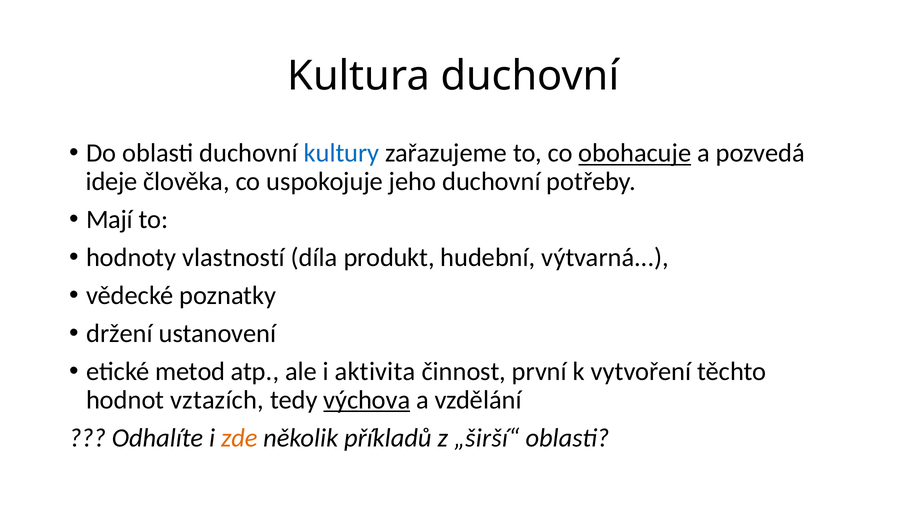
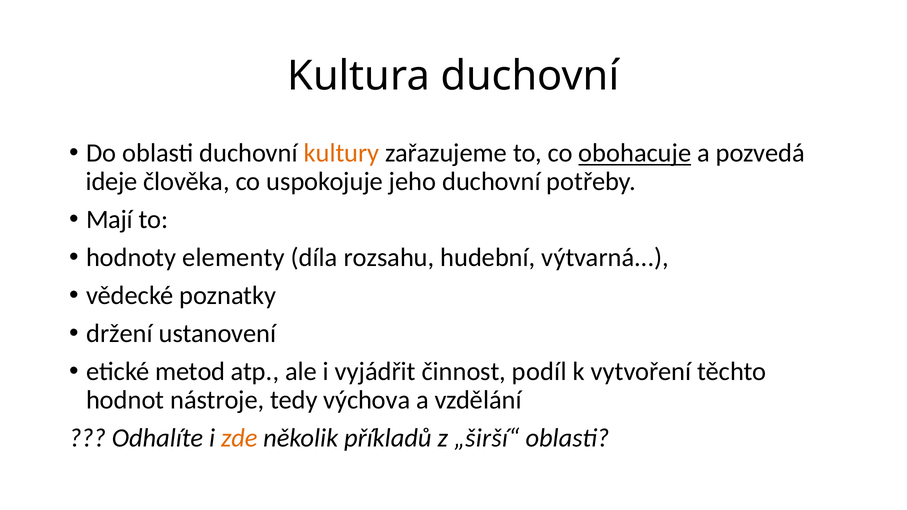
kultury colour: blue -> orange
vlastností: vlastností -> elementy
produkt: produkt -> rozsahu
aktivita: aktivita -> vyjádřit
první: první -> podíl
vztazích: vztazích -> nástroje
výchova underline: present -> none
